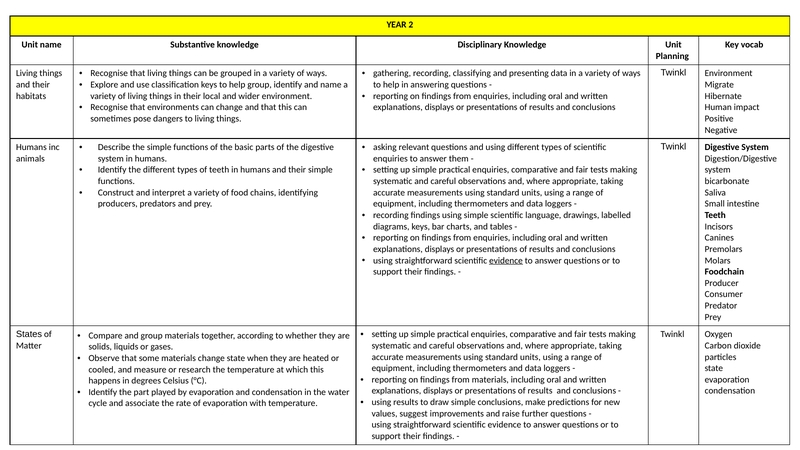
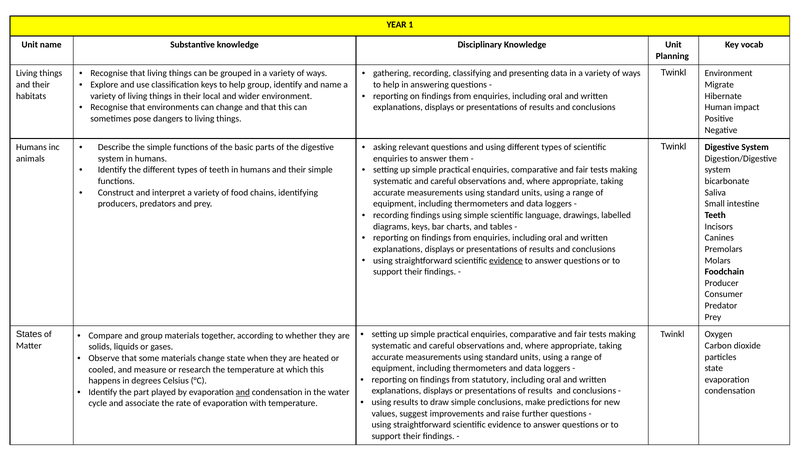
2: 2 -> 1
from materials: materials -> statutory
and at (243, 392) underline: none -> present
